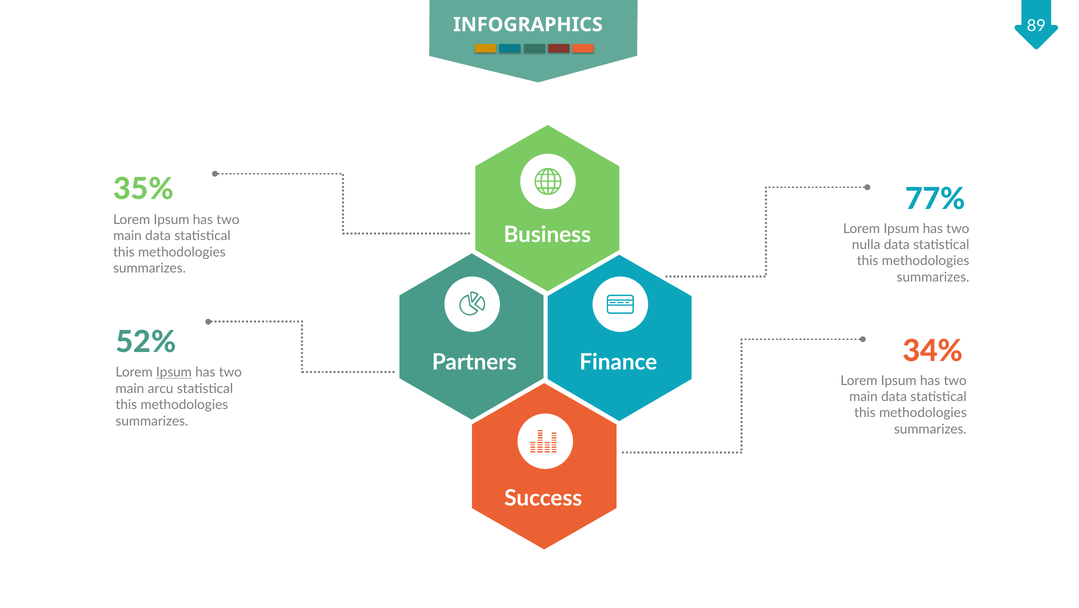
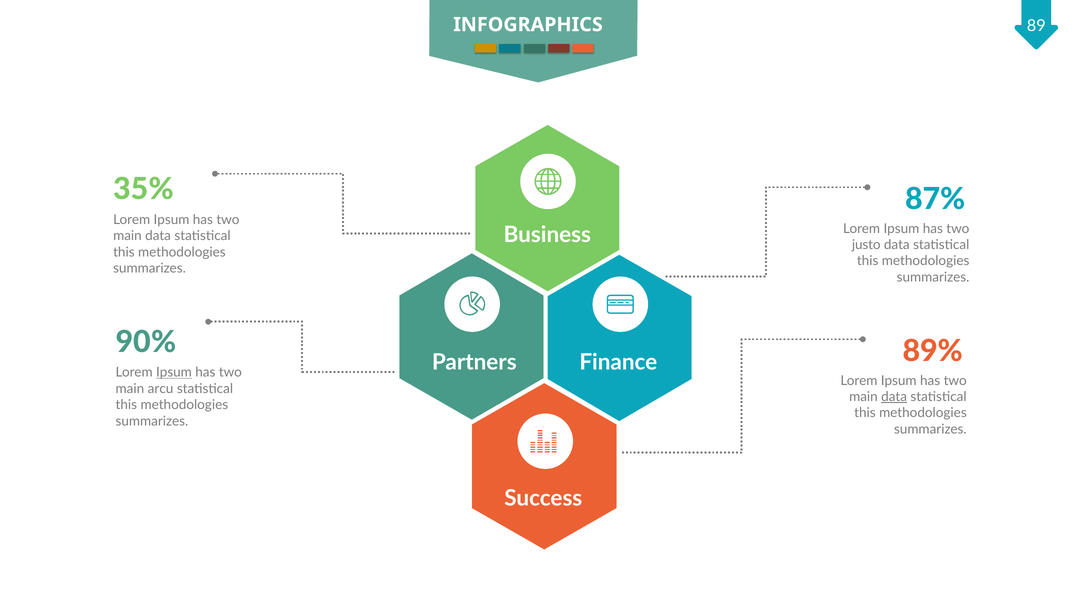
77%: 77% -> 87%
nulla: nulla -> justo
52%: 52% -> 90%
34%: 34% -> 89%
data at (894, 397) underline: none -> present
